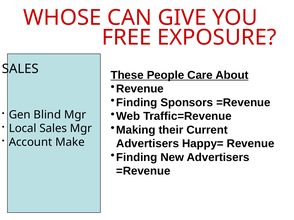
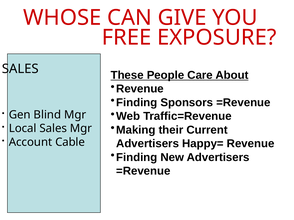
Make: Make -> Cable
